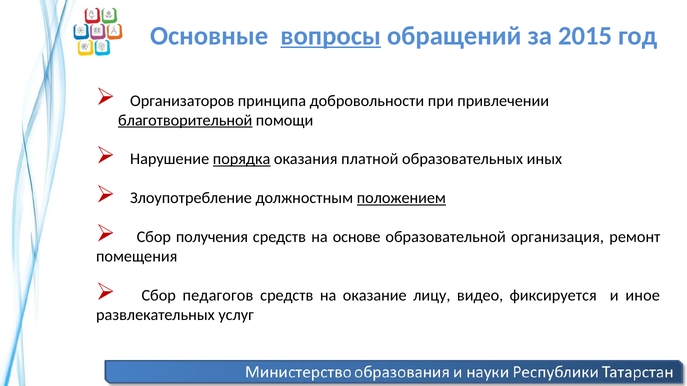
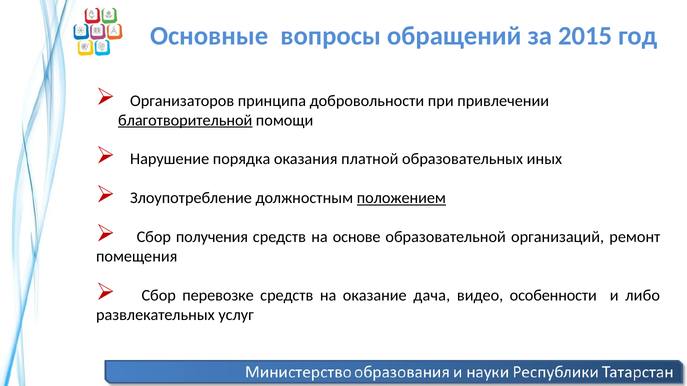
вопросы underline: present -> none
порядка underline: present -> none
организация: организация -> организаций
педагогов: педагогов -> перевозке
лицу: лицу -> дача
фиксируется: фиксируется -> особенности
иное: иное -> либо
